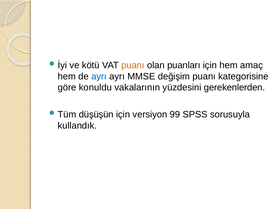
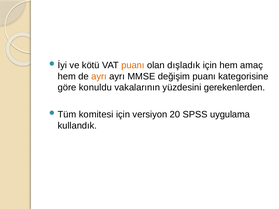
puanları: puanları -> dışladık
ayrı at (99, 76) colour: blue -> orange
düşüşün: düşüşün -> komitesi
99: 99 -> 20
sorusuyla: sorusuyla -> uygulama
